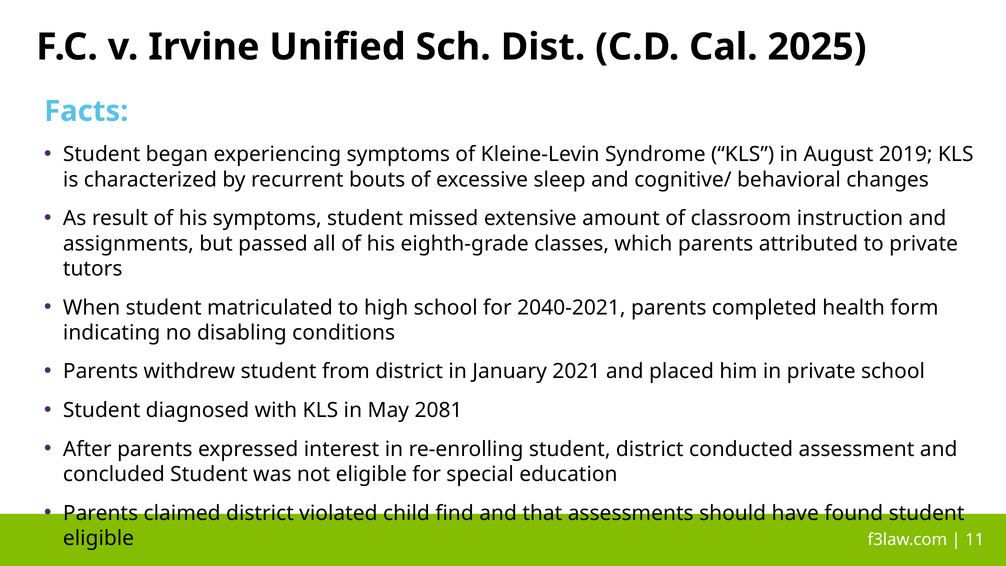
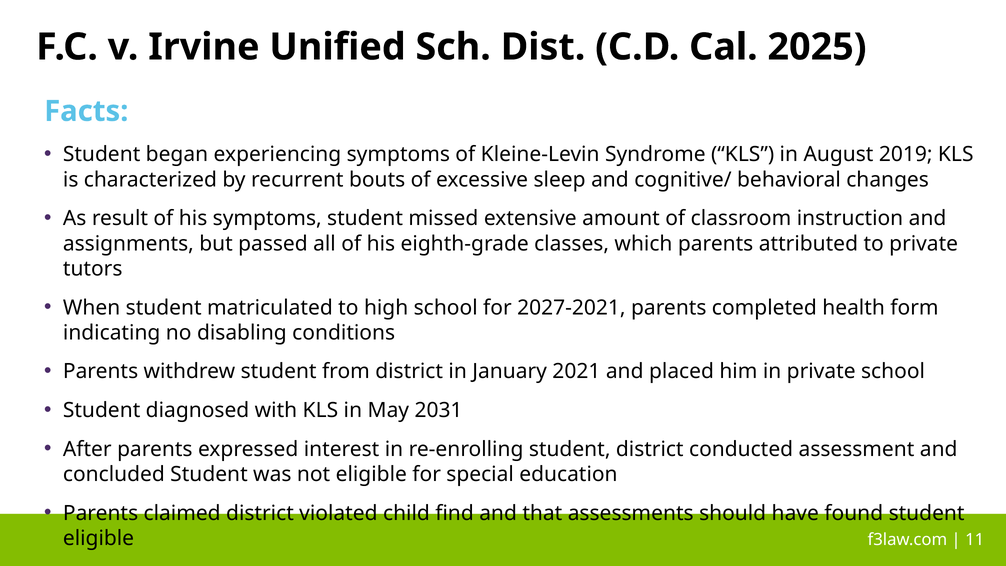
2040-2021: 2040-2021 -> 2027-2021
2081: 2081 -> 2031
